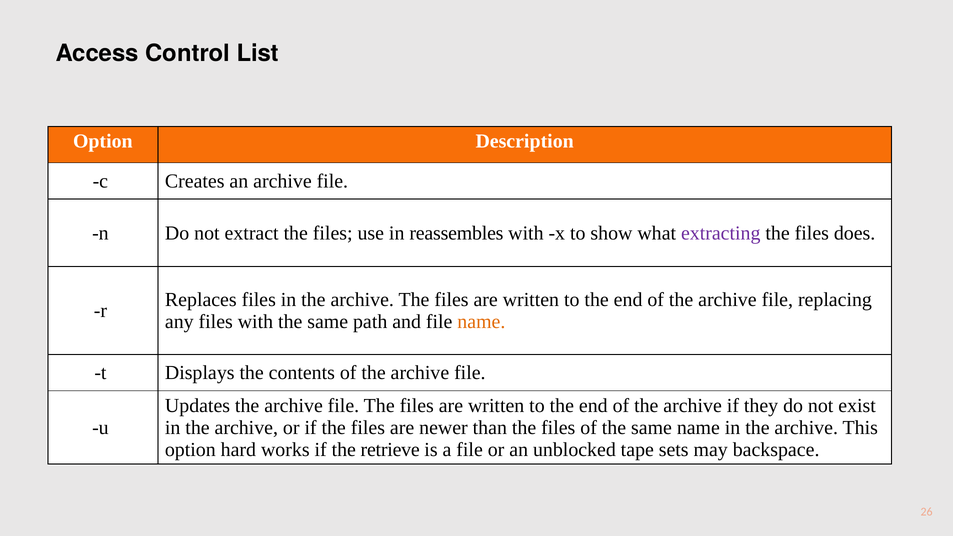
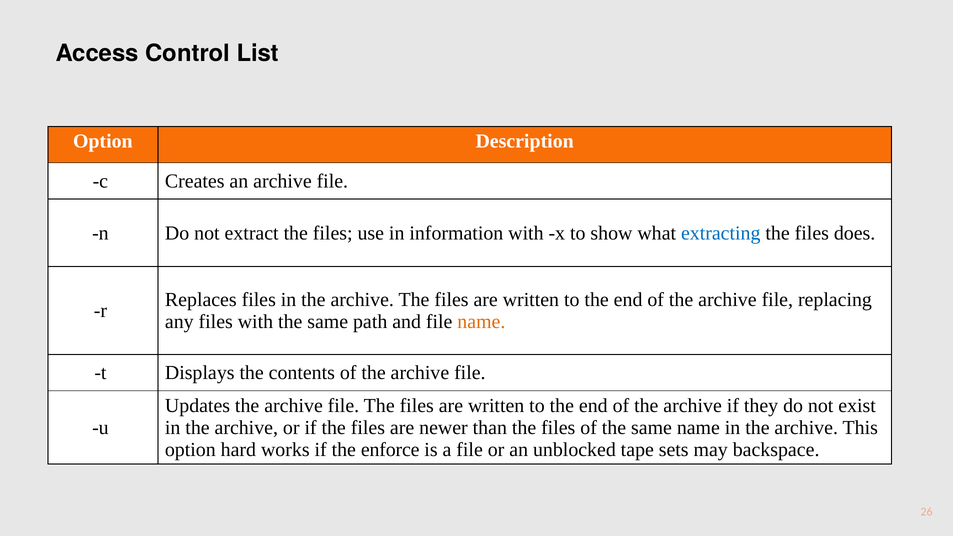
reassembles: reassembles -> information
extracting colour: purple -> blue
retrieve: retrieve -> enforce
